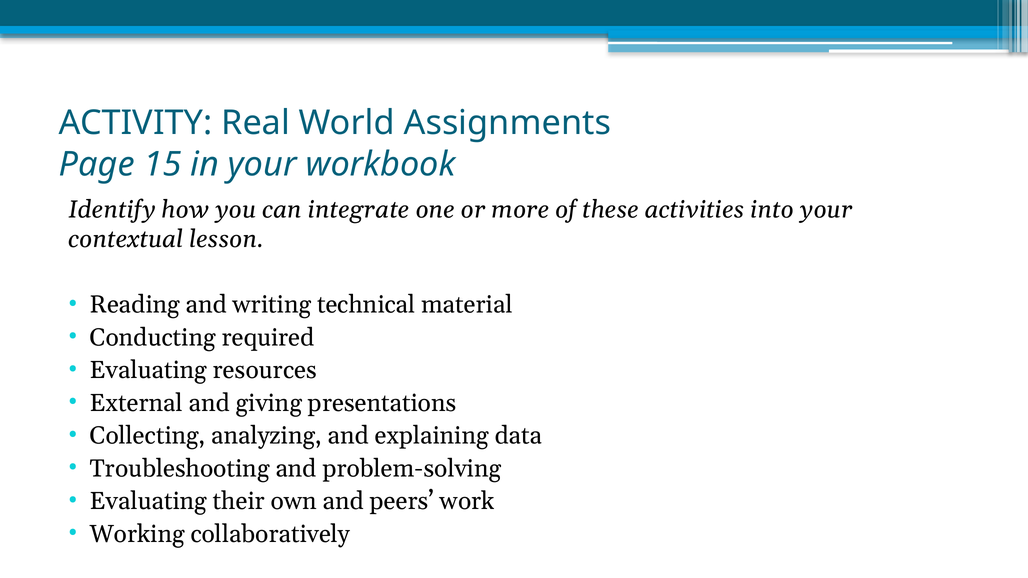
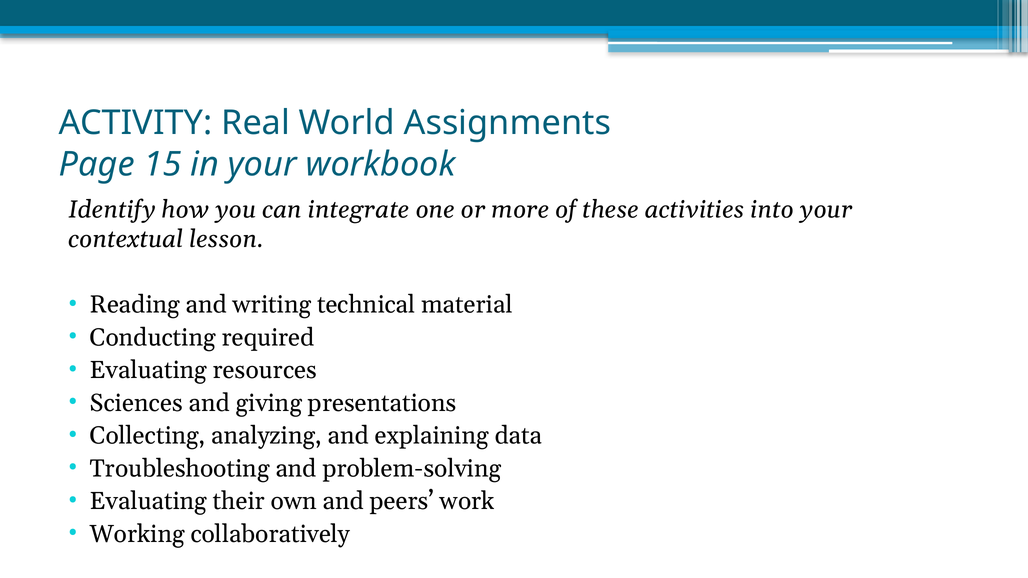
External: External -> Sciences
